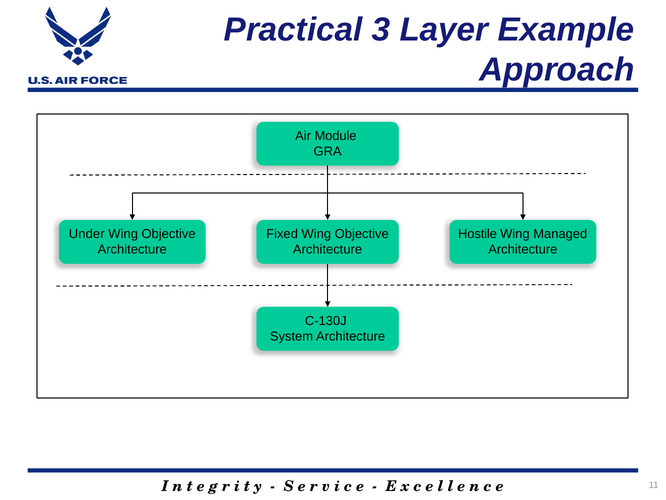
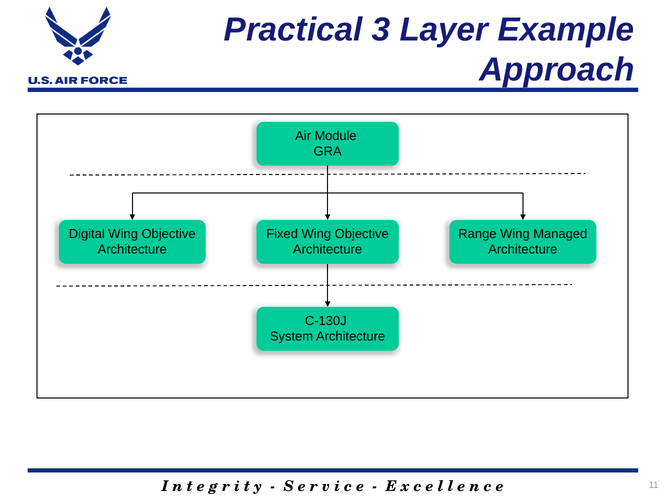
Under: Under -> Digital
Hostile: Hostile -> Range
